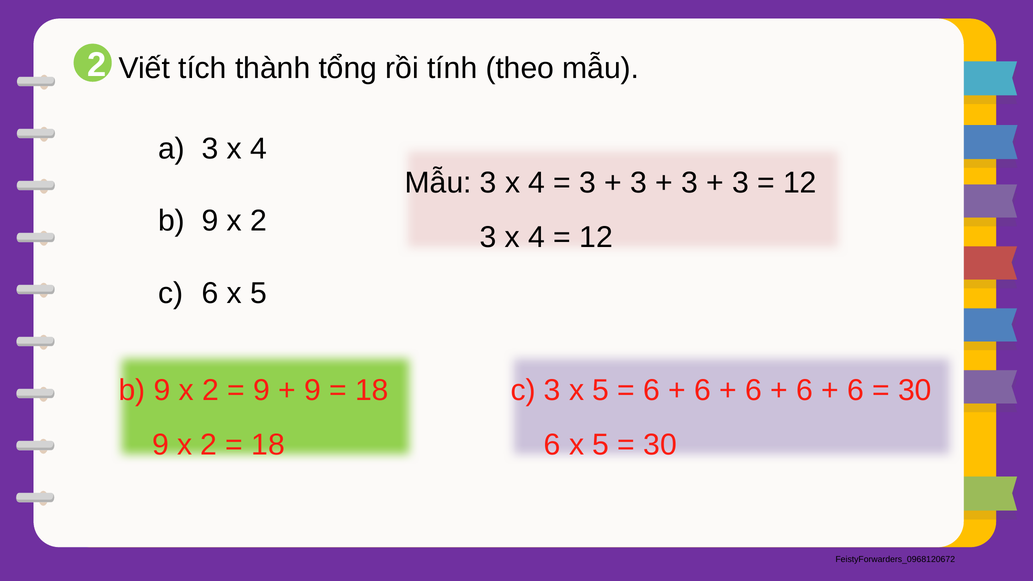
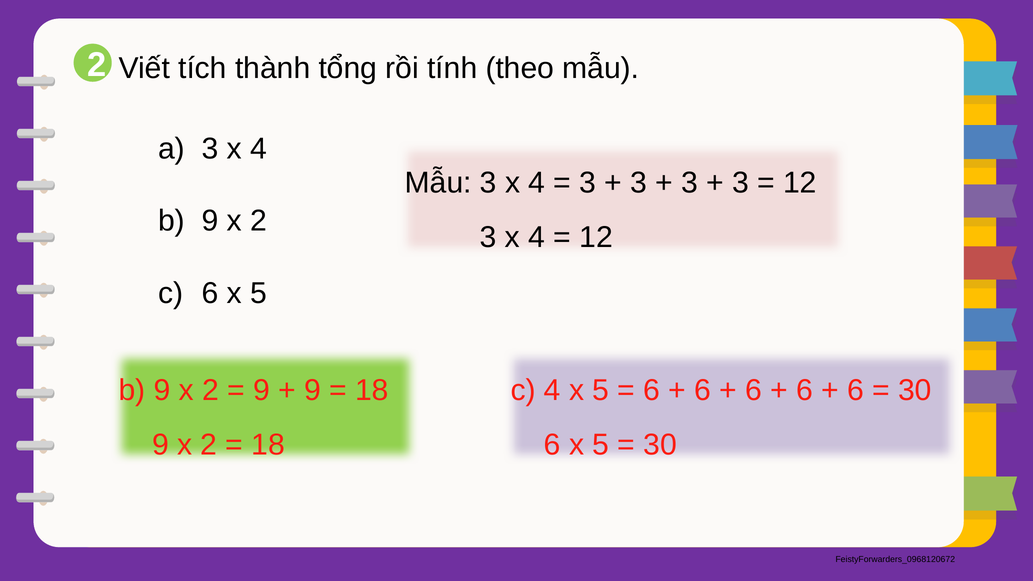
c 3: 3 -> 4
